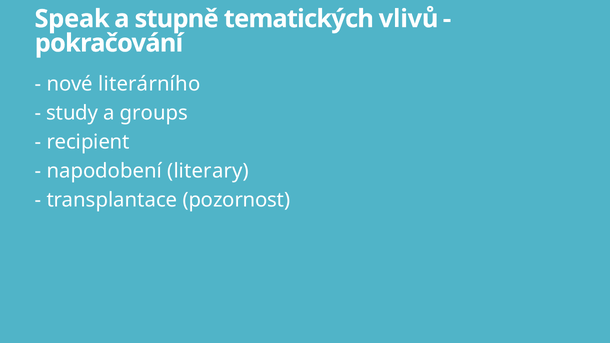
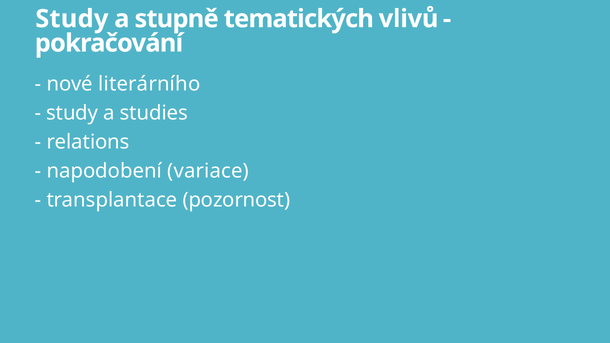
Speak at (72, 19): Speak -> Study
groups: groups -> studies
recipient: recipient -> relations
literary: literary -> variace
